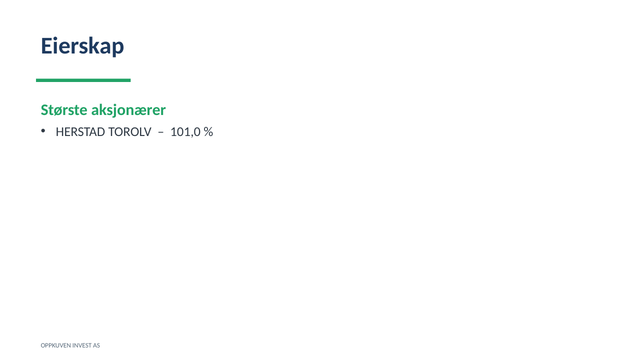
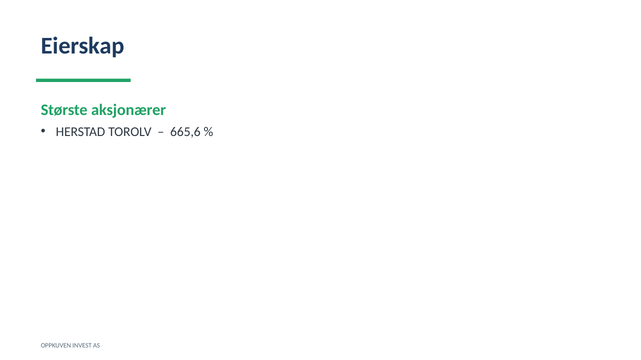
101,0: 101,0 -> 665,6
